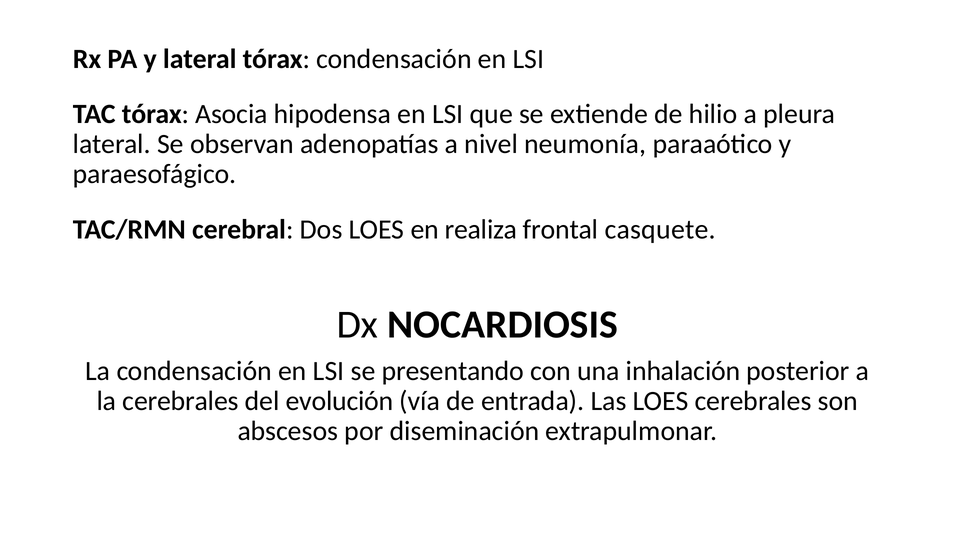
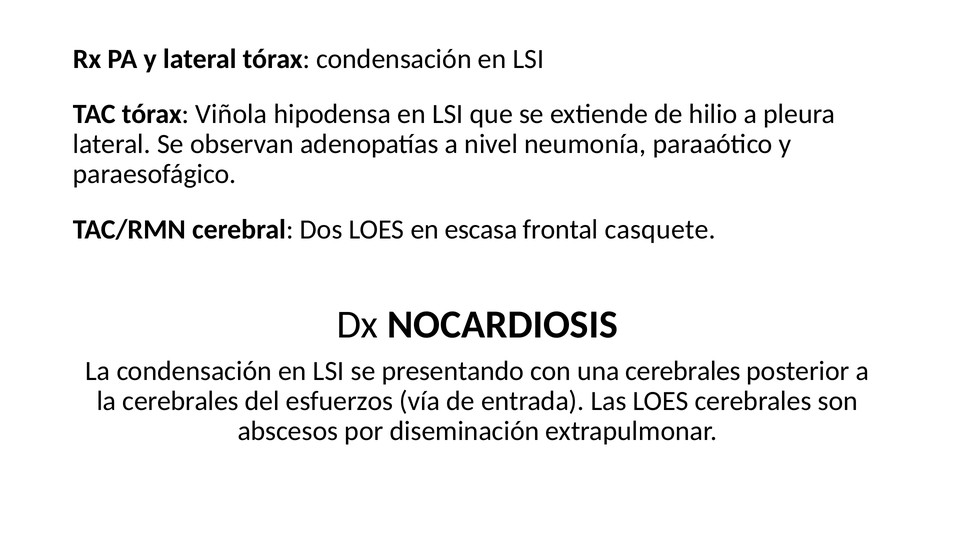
Asocia: Asocia -> Viñola
realiza: realiza -> escasa
una inhalación: inhalación -> cerebrales
evolución: evolución -> esfuerzos
